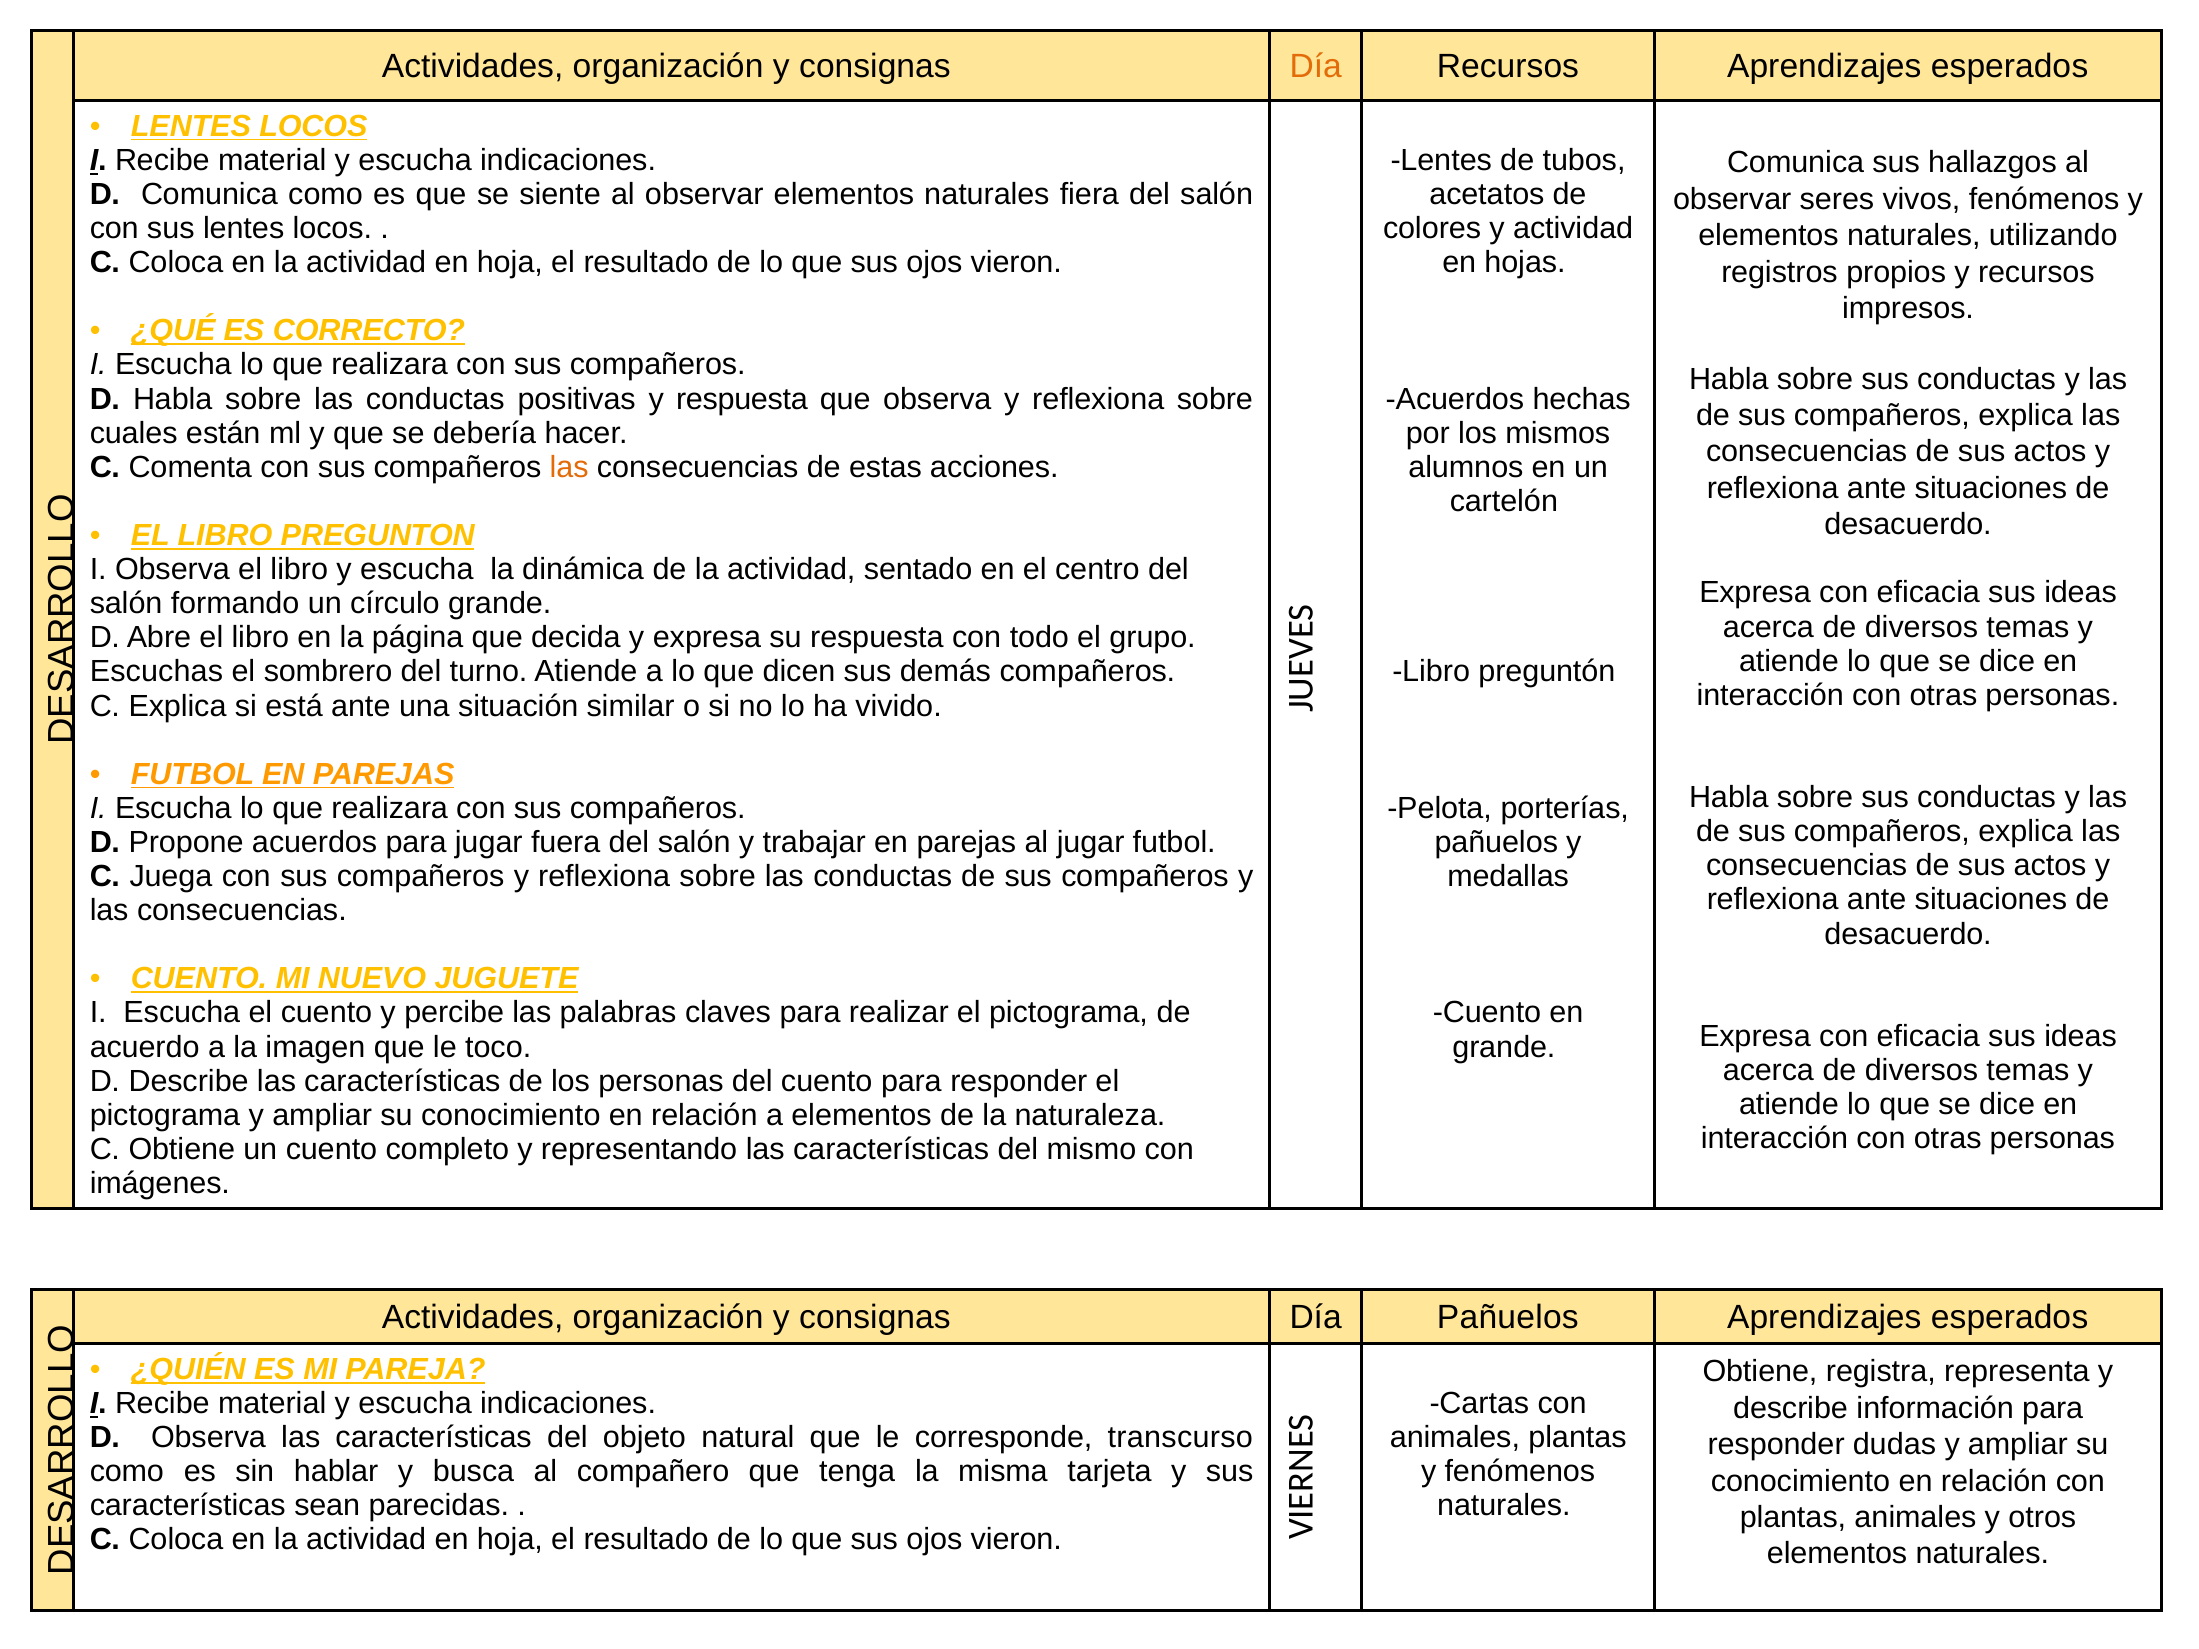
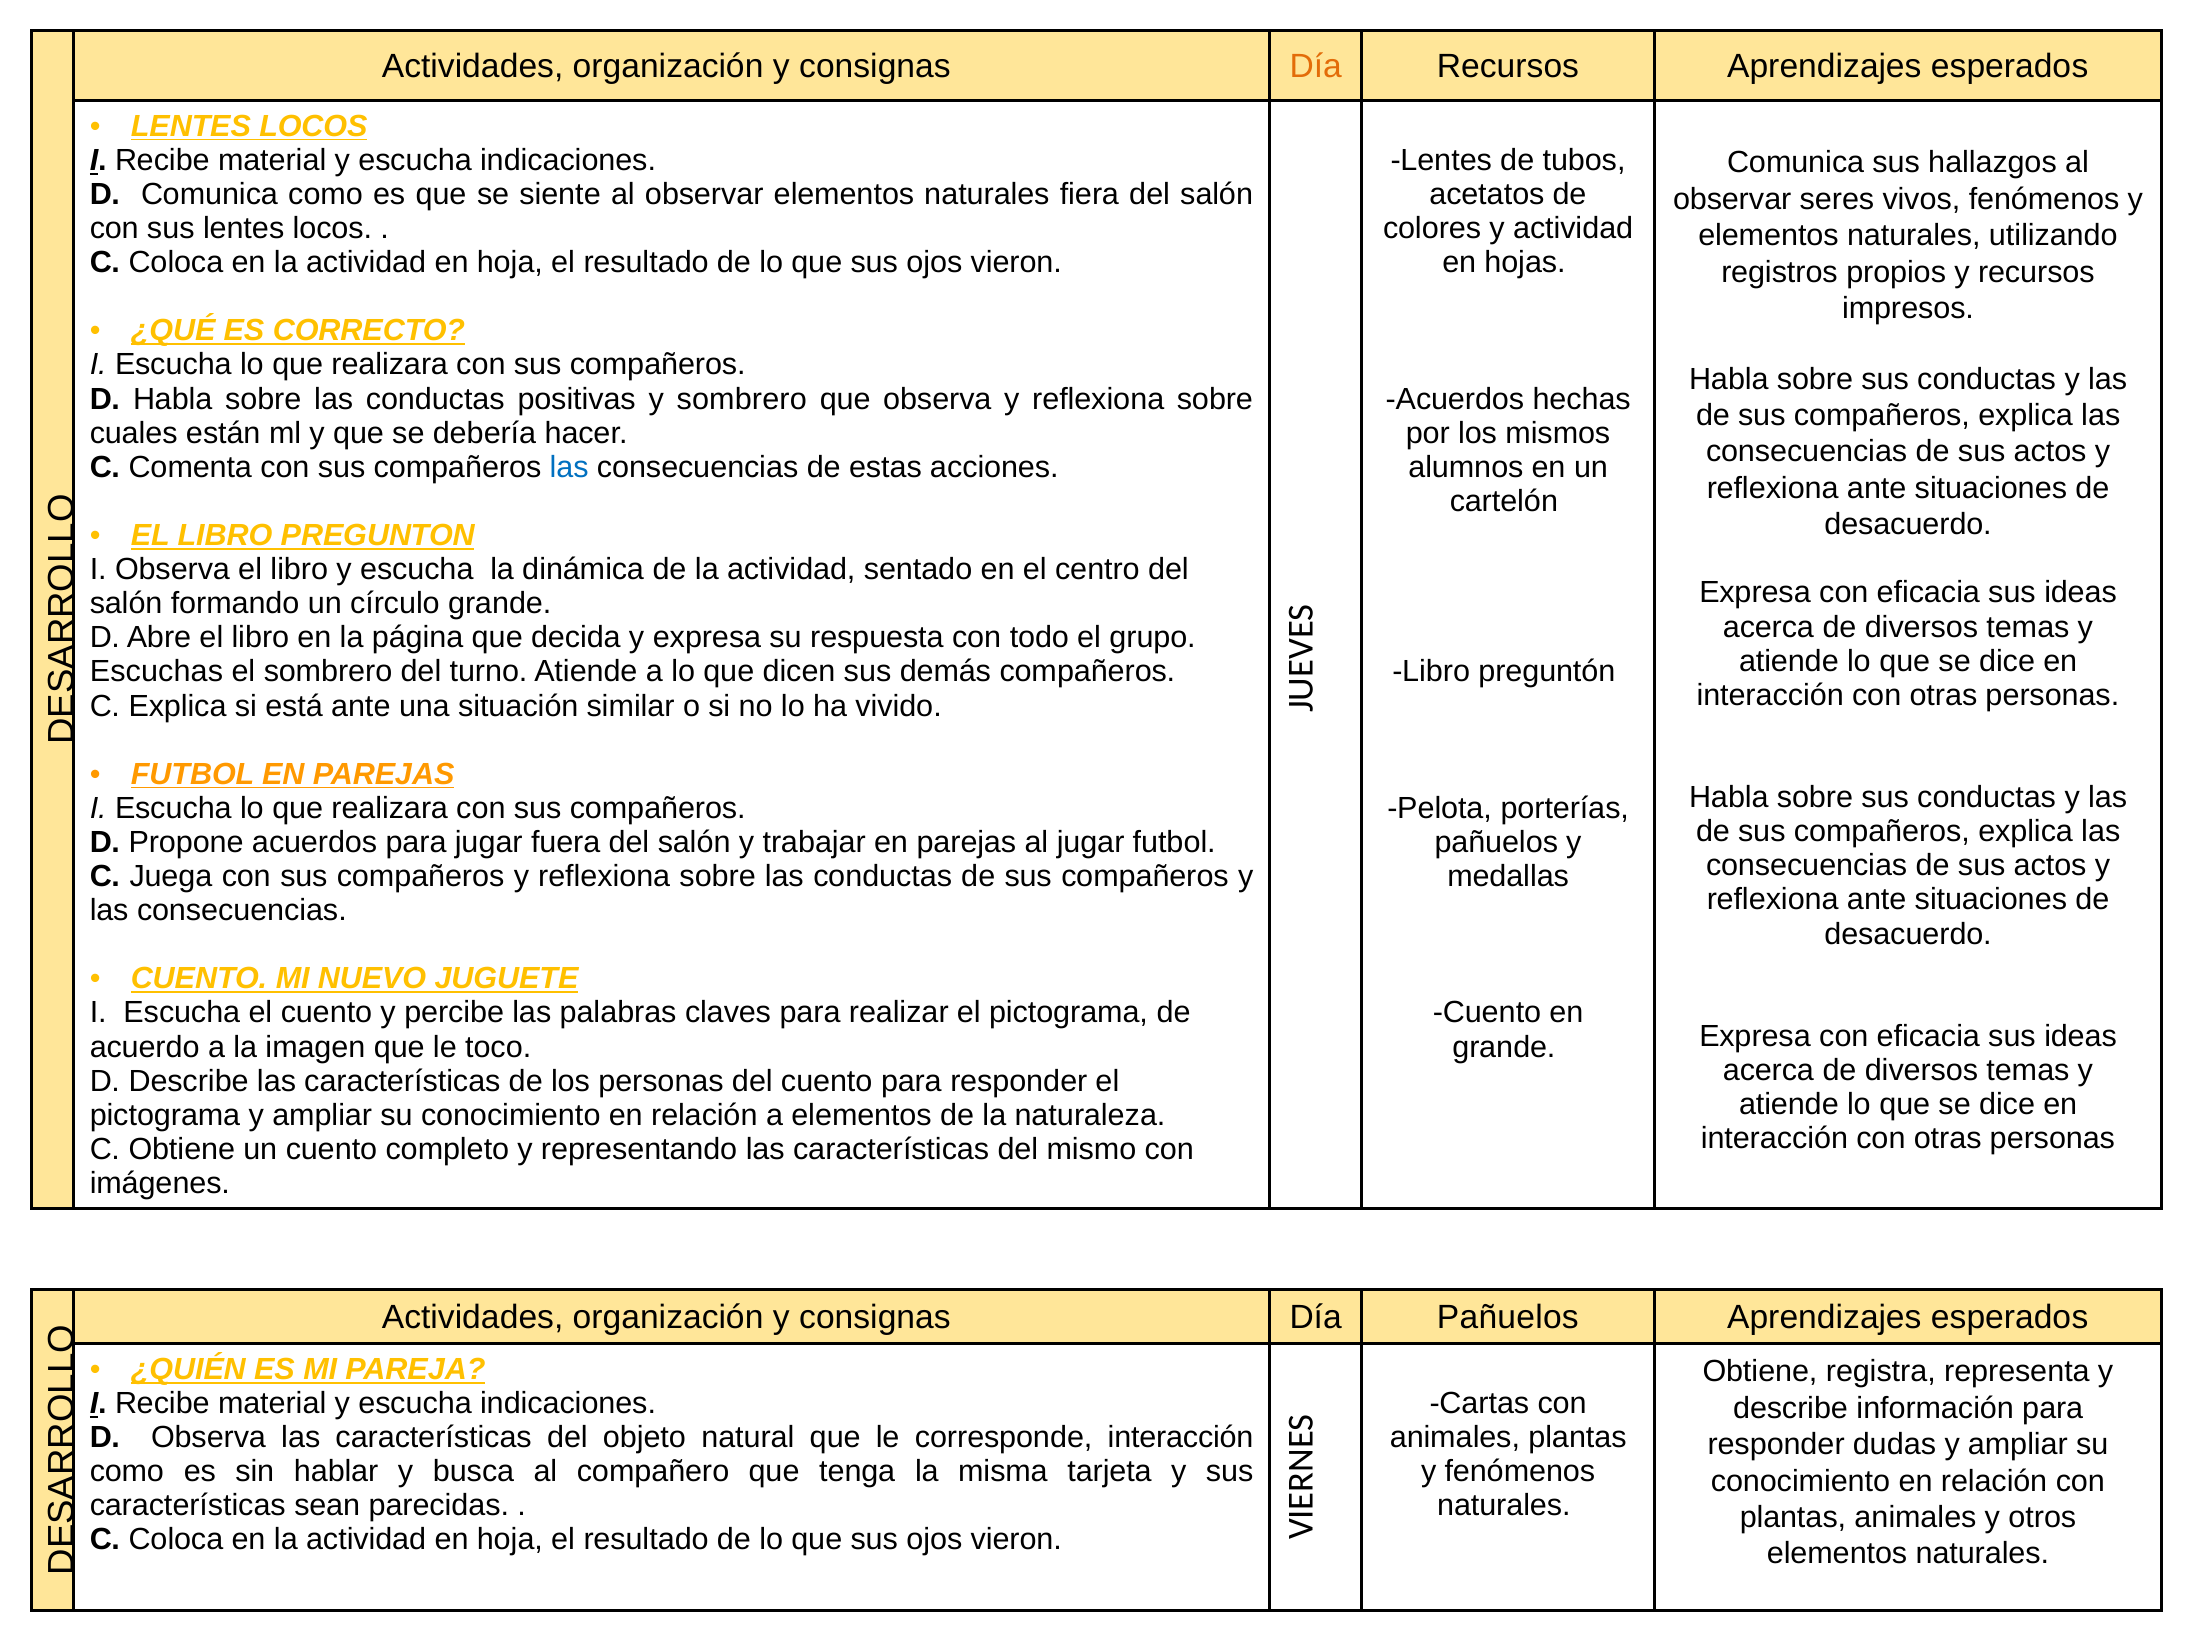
y respuesta: respuesta -> sombrero
las at (569, 467) colour: orange -> blue
corresponde transcurso: transcurso -> interacción
